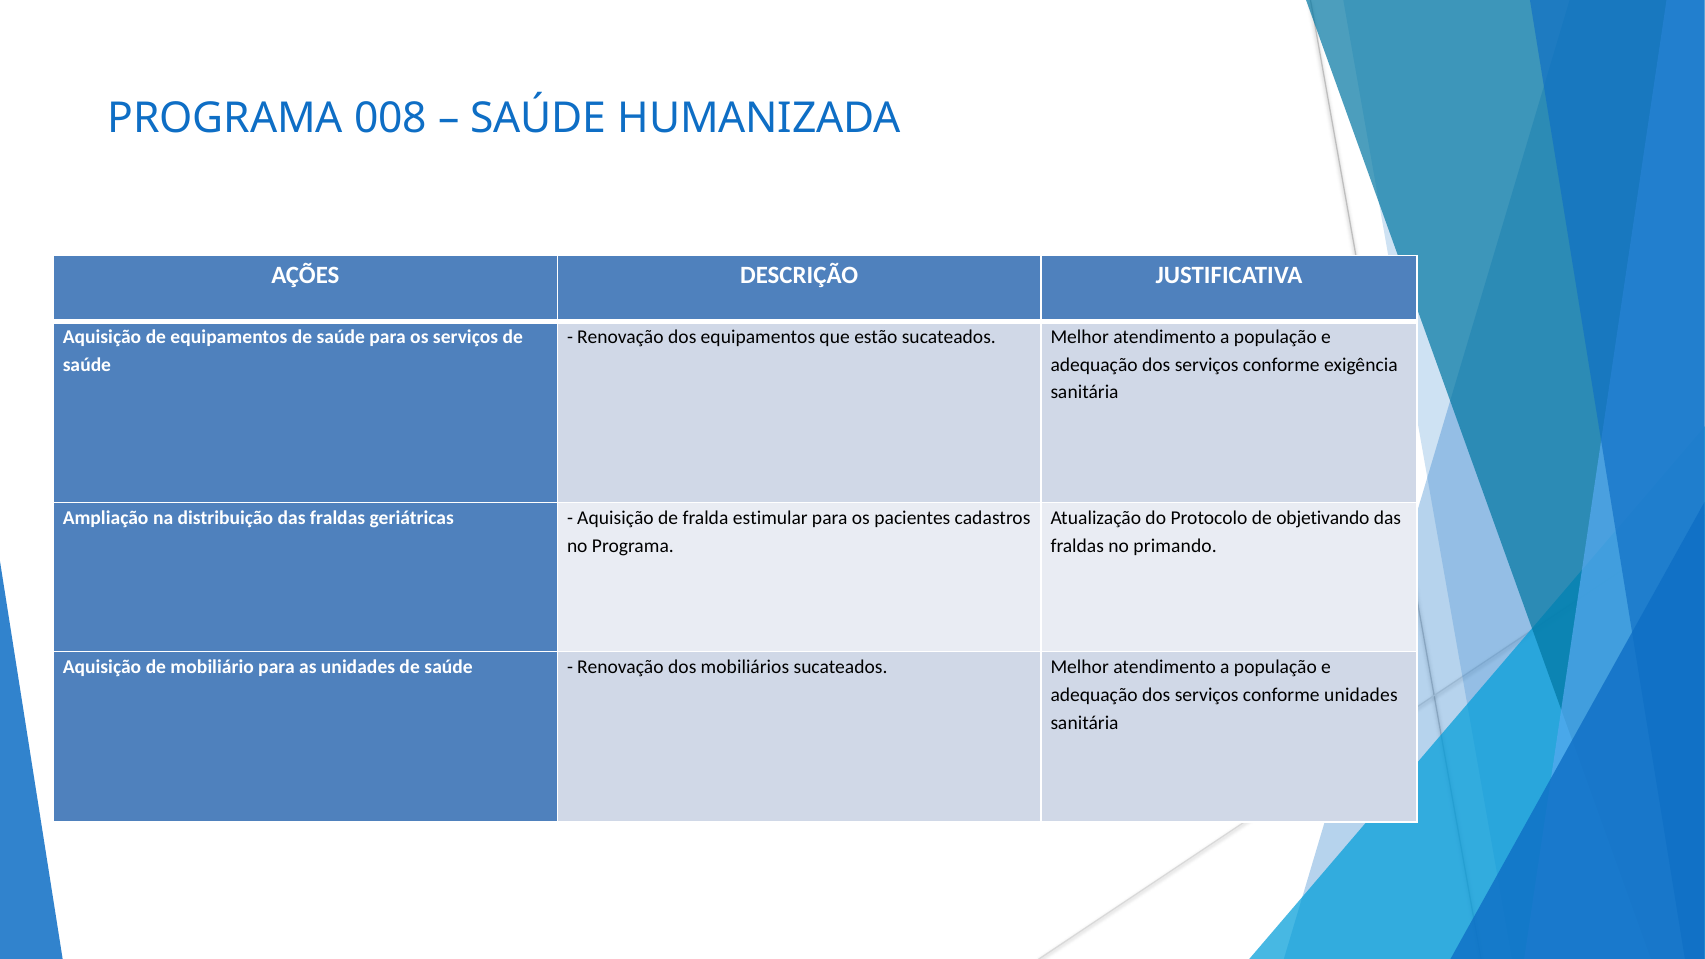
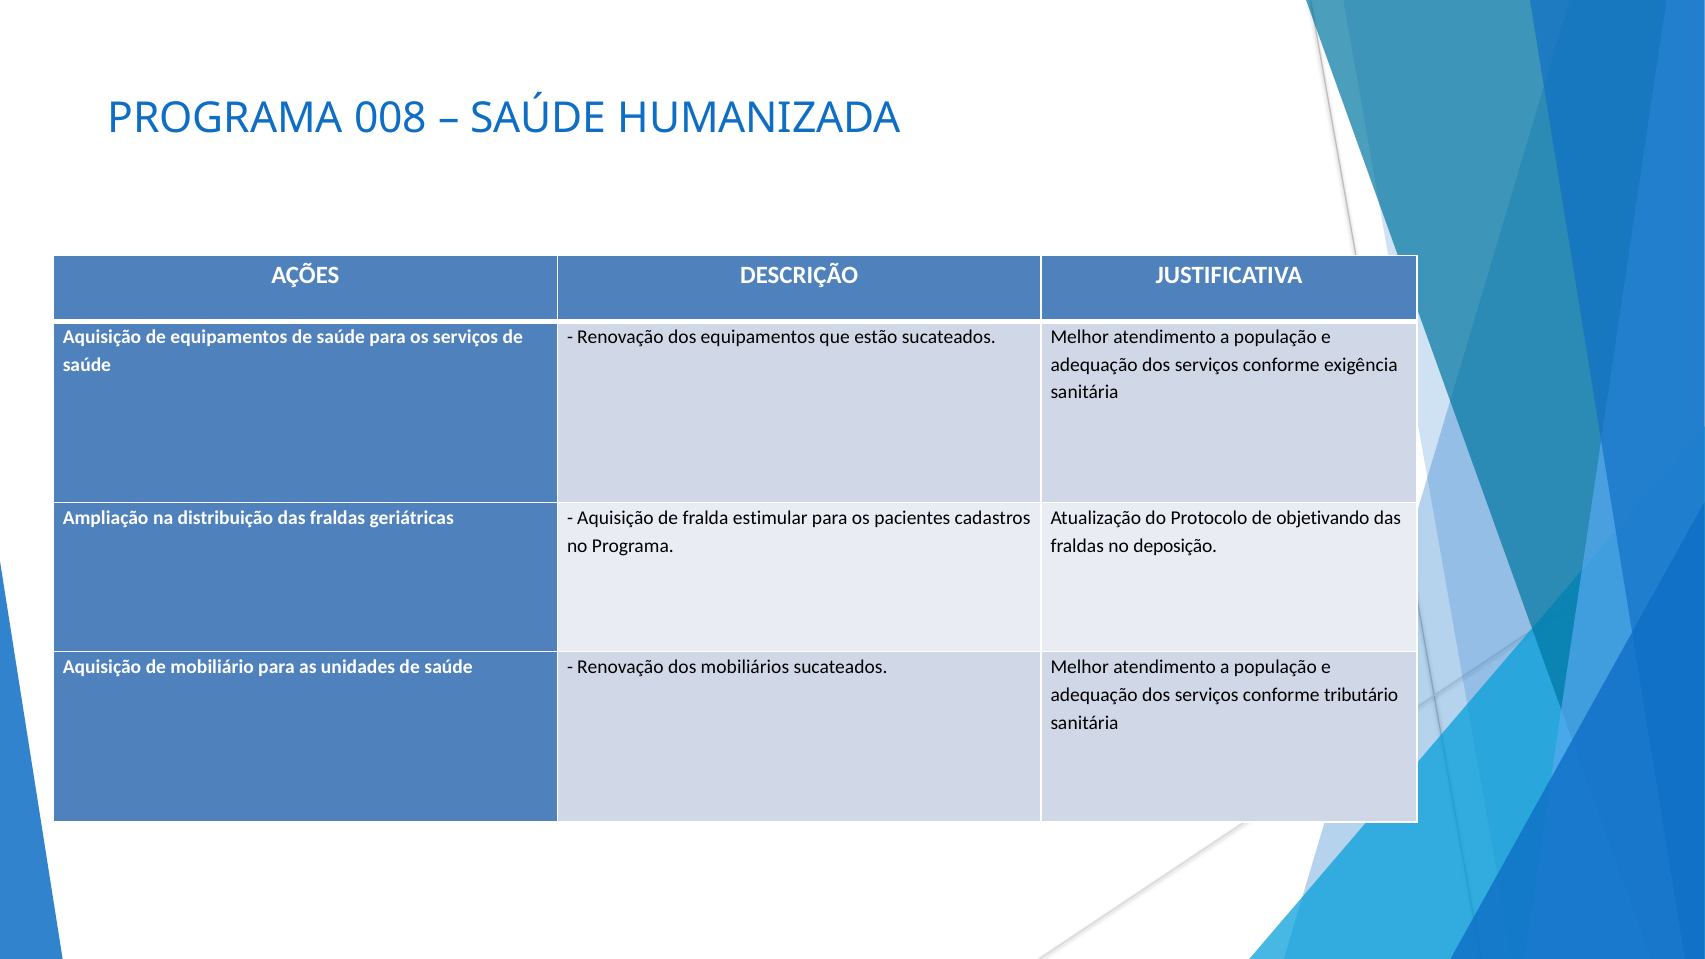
primando: primando -> deposição
conforme unidades: unidades -> tributário
